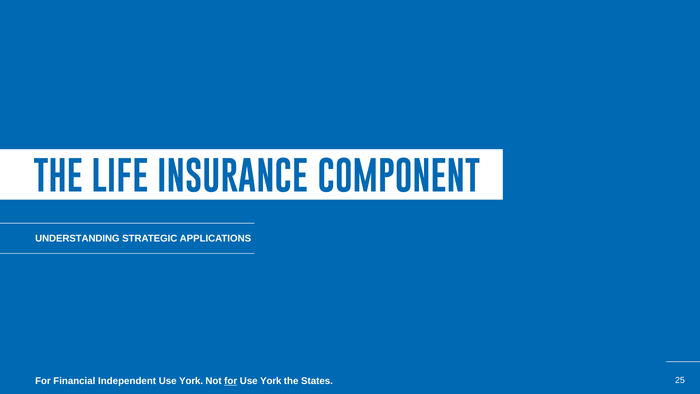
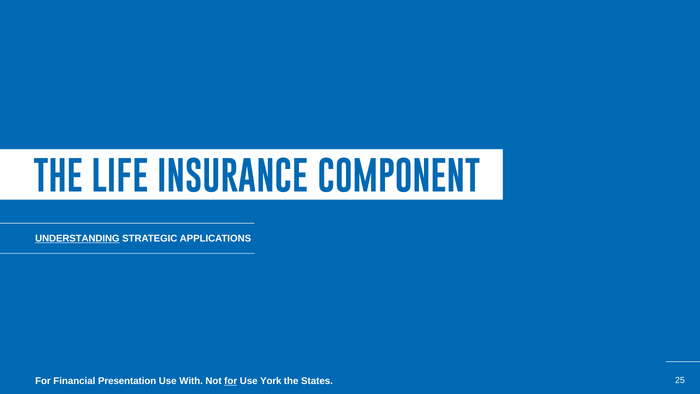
UNDERSTANDING underline: none -> present
Independent: Independent -> Presentation
York at (191, 381): York -> With
